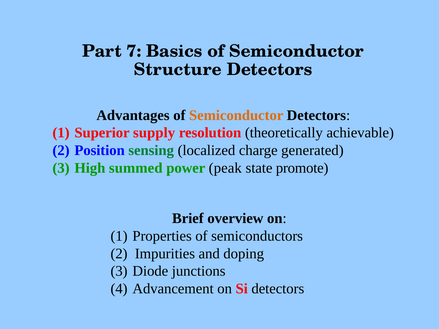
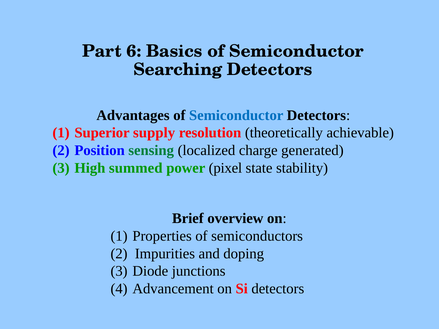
7: 7 -> 6
Structure: Structure -> Searching
Semiconductor at (236, 115) colour: orange -> blue
peak: peak -> pixel
promote: promote -> stability
